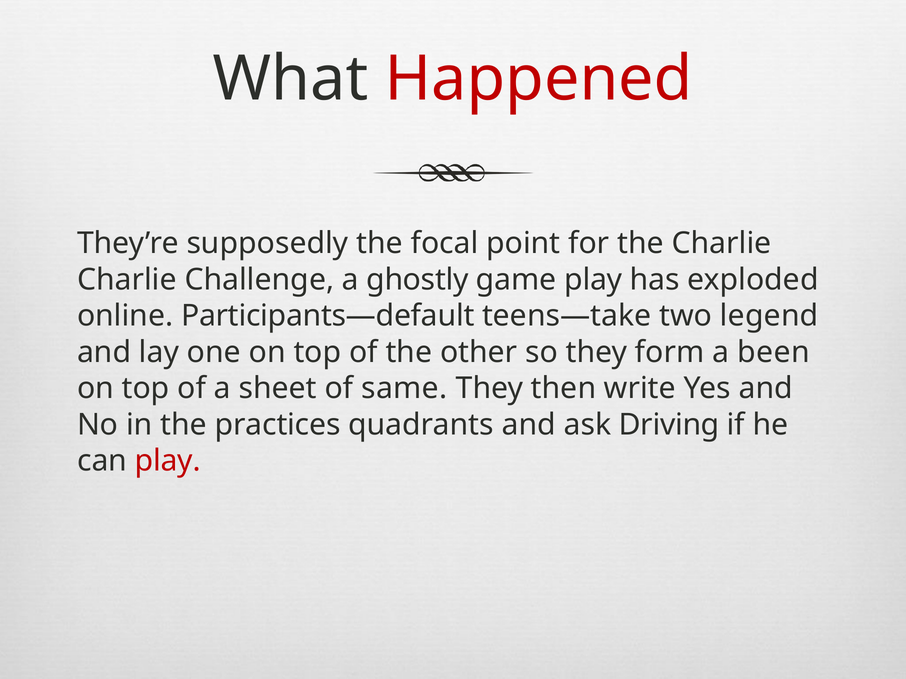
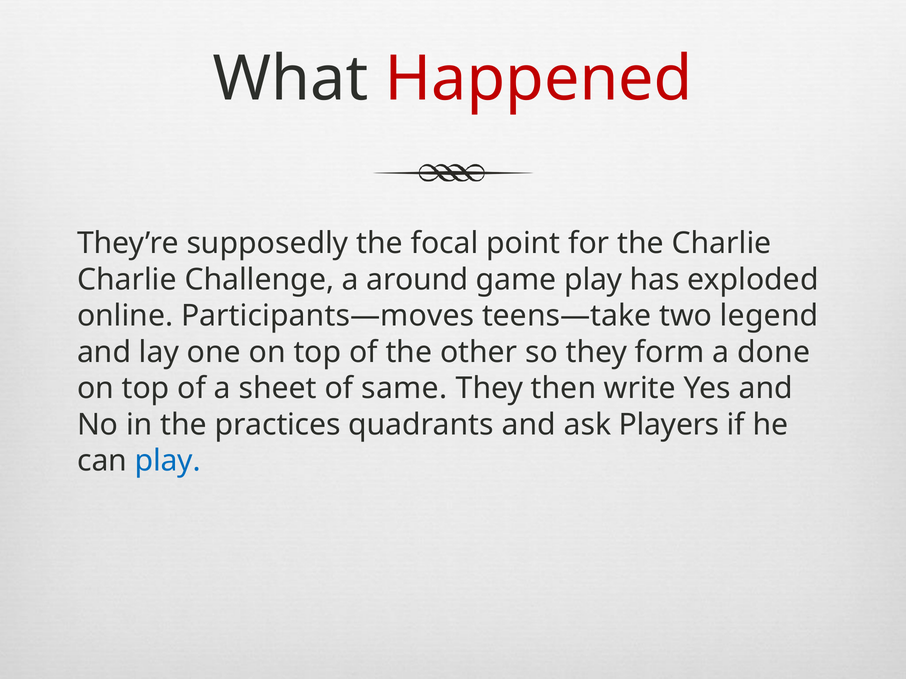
ghostly: ghostly -> around
Participants—default: Participants—default -> Participants—moves
been: been -> done
Driving: Driving -> Players
play at (168, 461) colour: red -> blue
